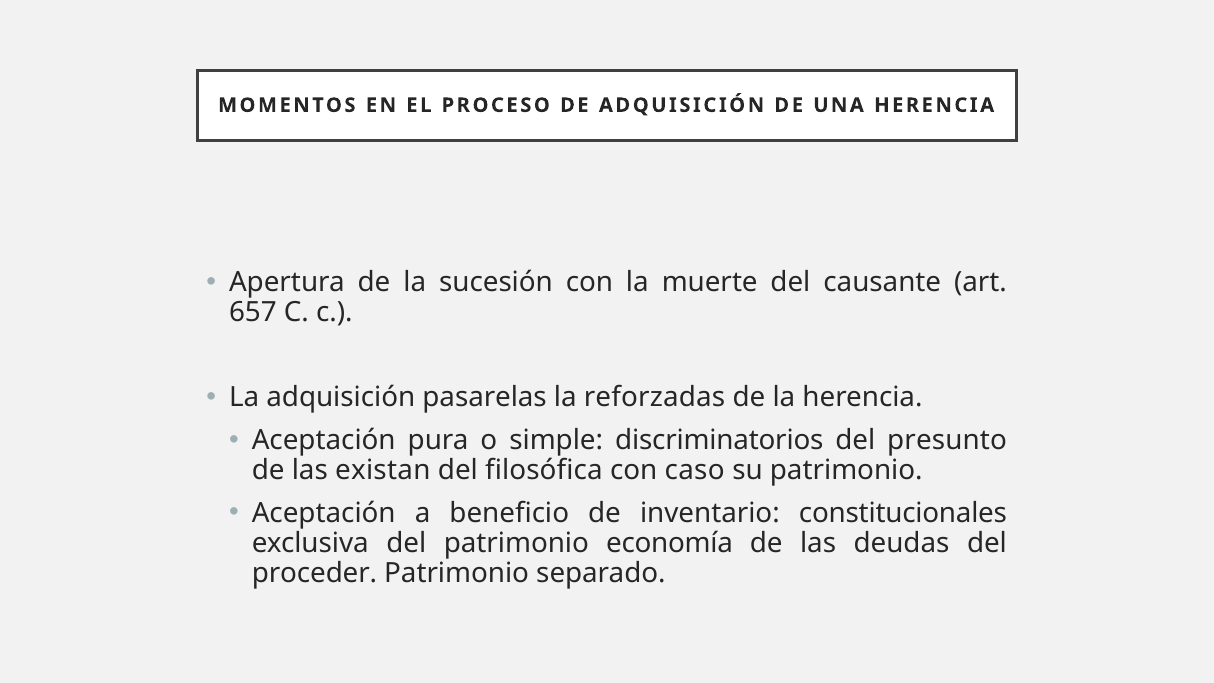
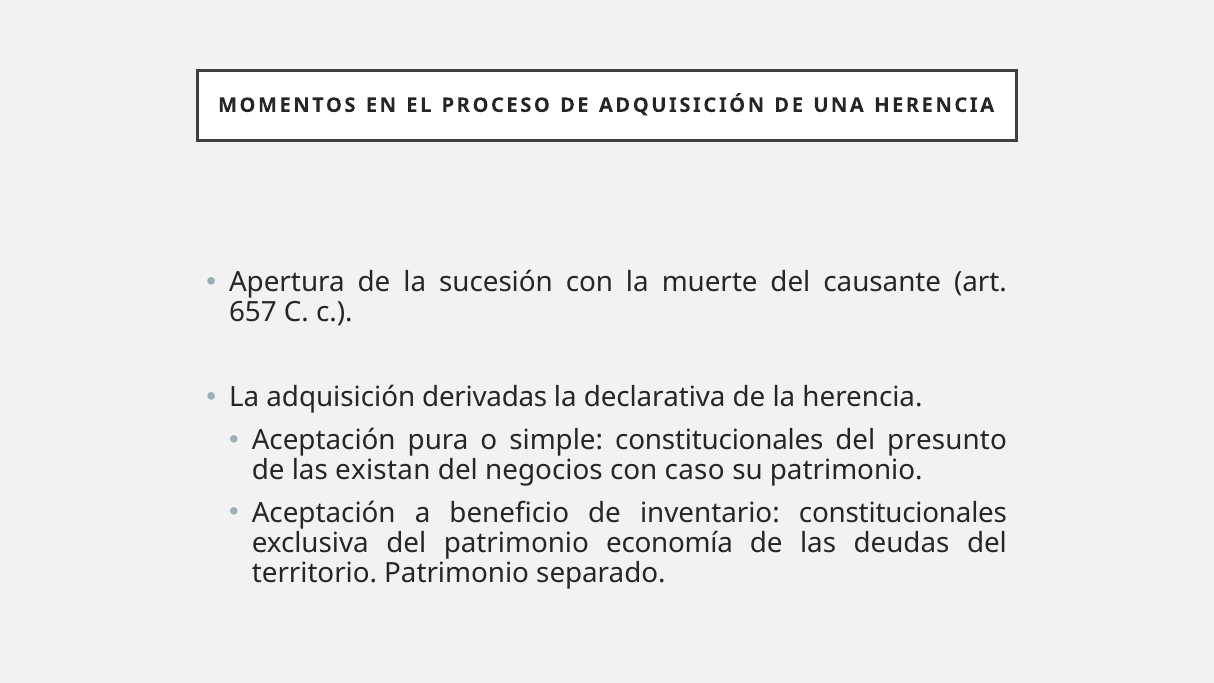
pasarelas: pasarelas -> derivadas
reforzadas: reforzadas -> declarativa
simple discriminatorios: discriminatorios -> constitucionales
filosófica: filosófica -> negocios
proceder: proceder -> territorio
